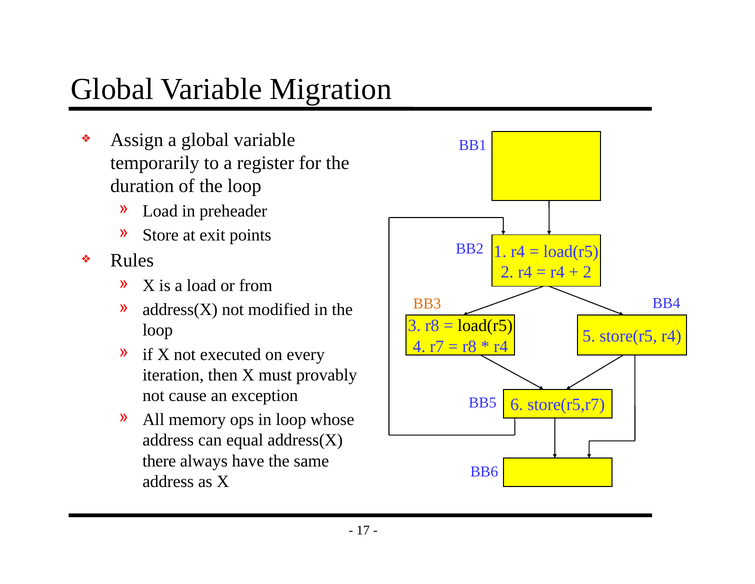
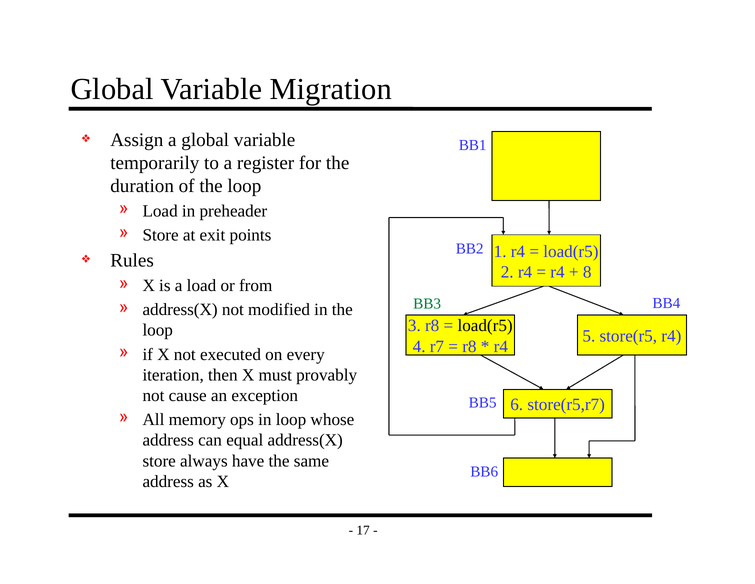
2 at (587, 272): 2 -> 8
BB3 colour: orange -> green
there at (159, 460): there -> store
